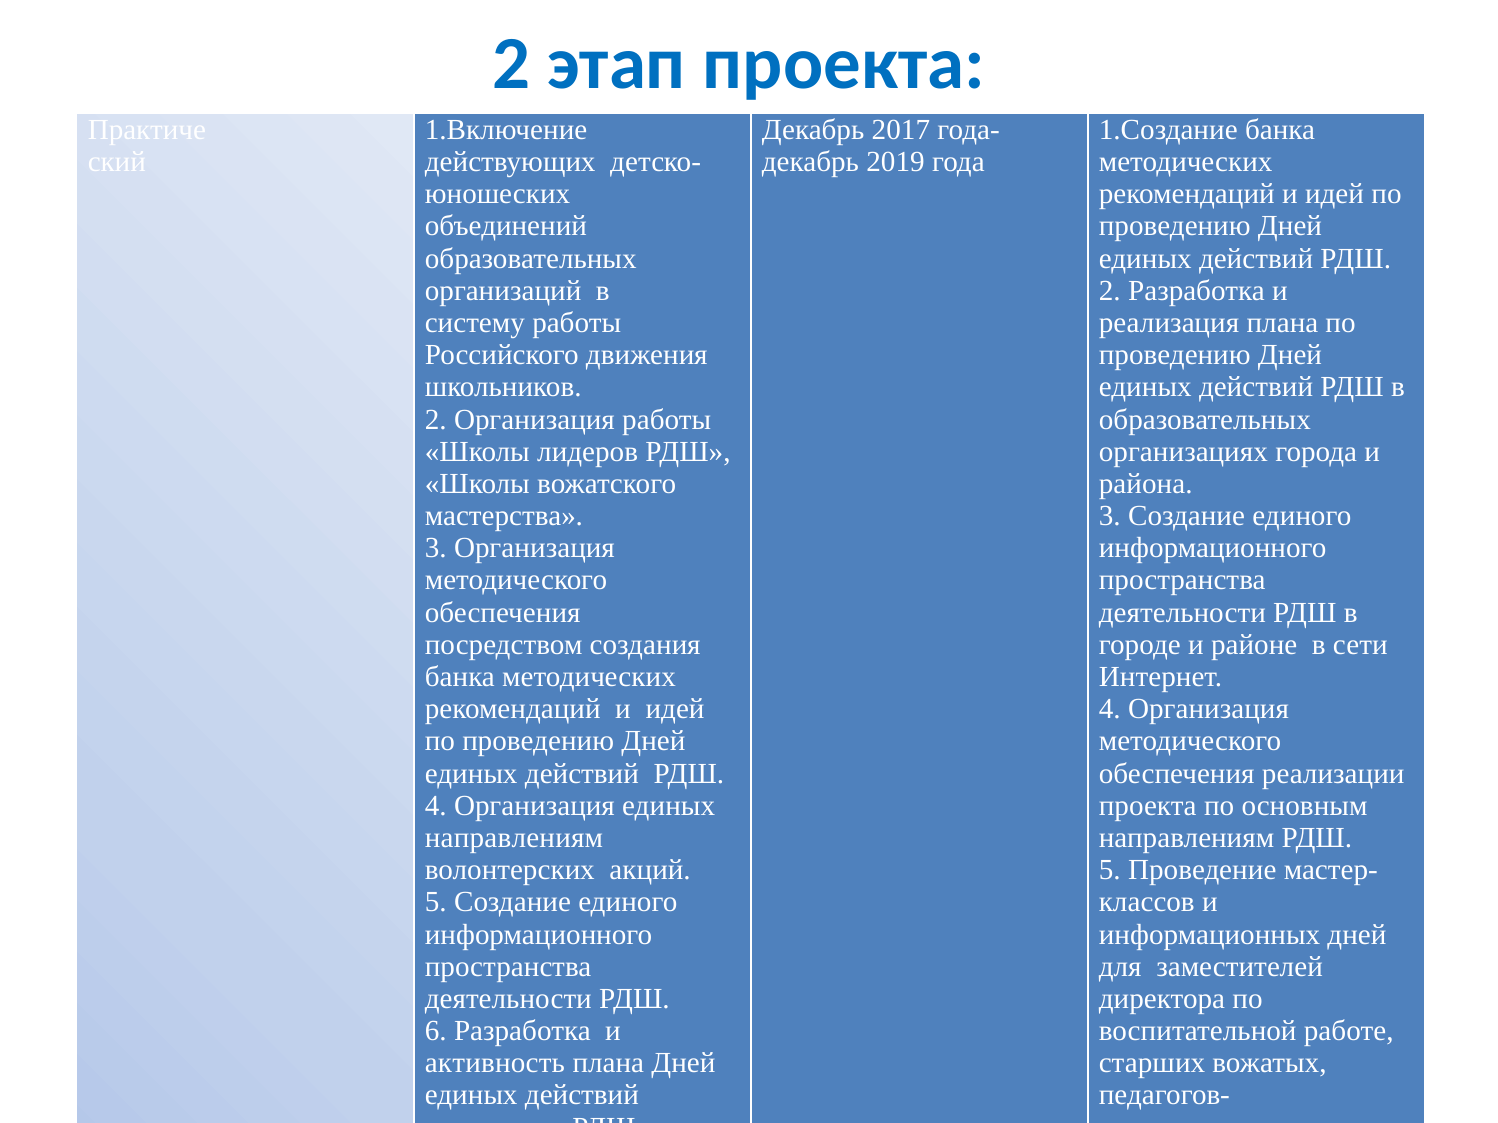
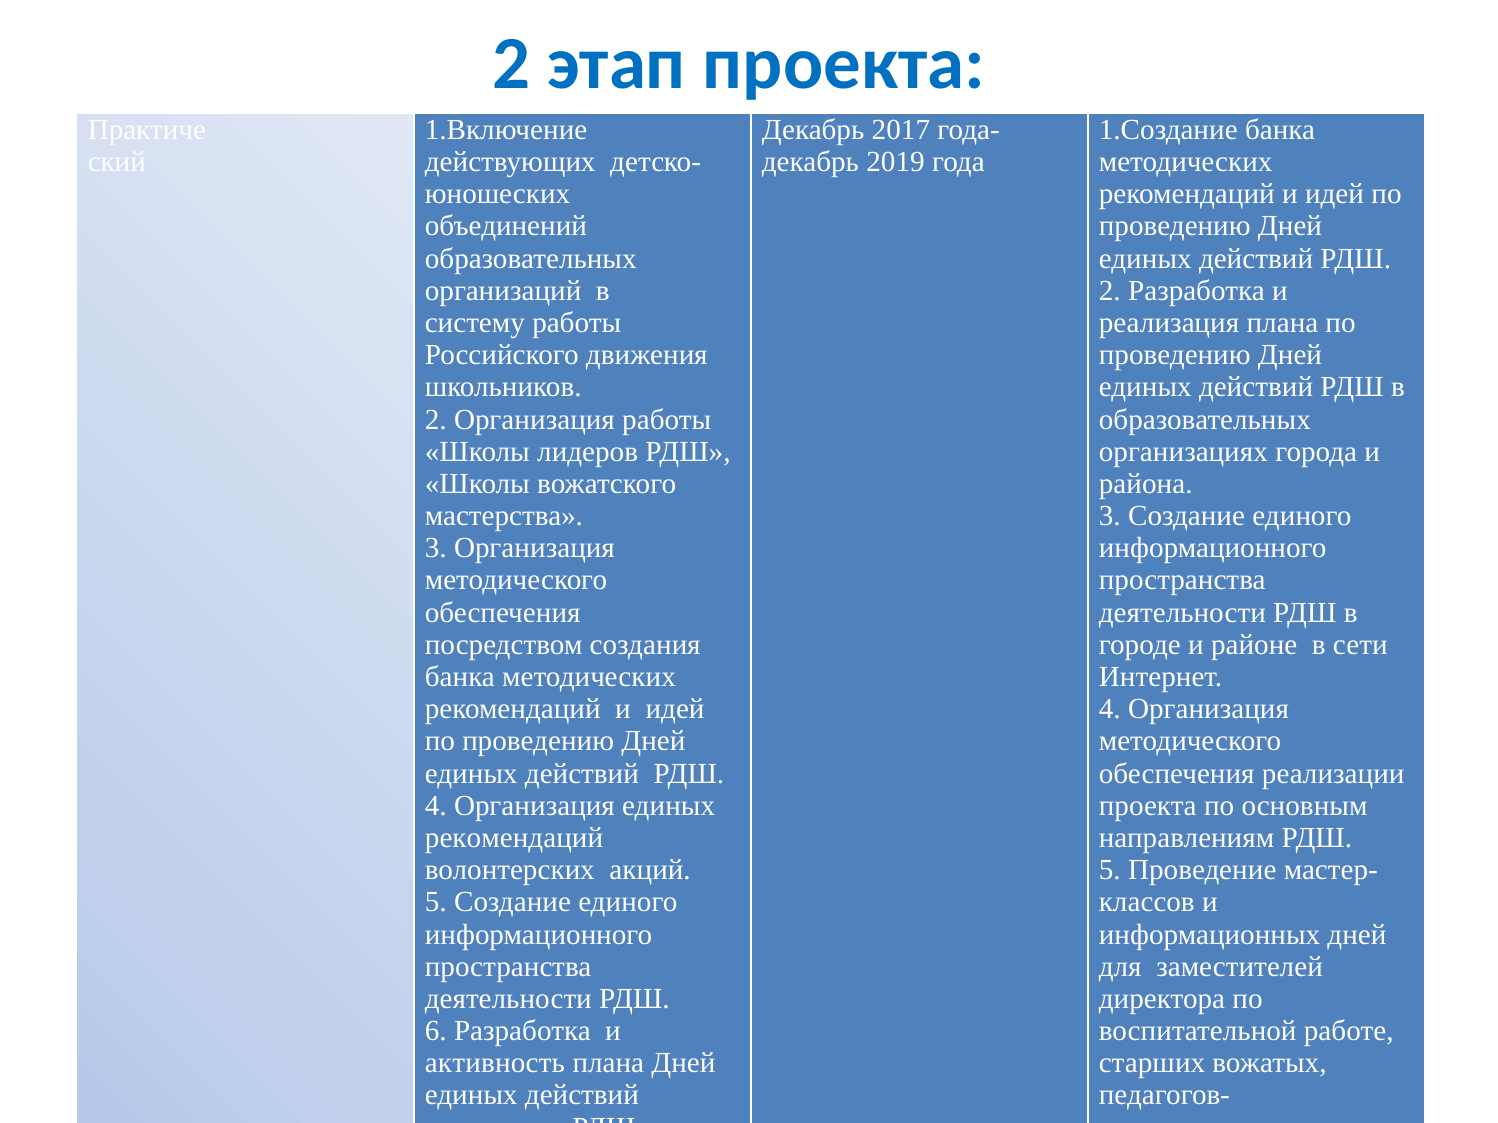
направлениям at (514, 838): направлениям -> рекомендаций
